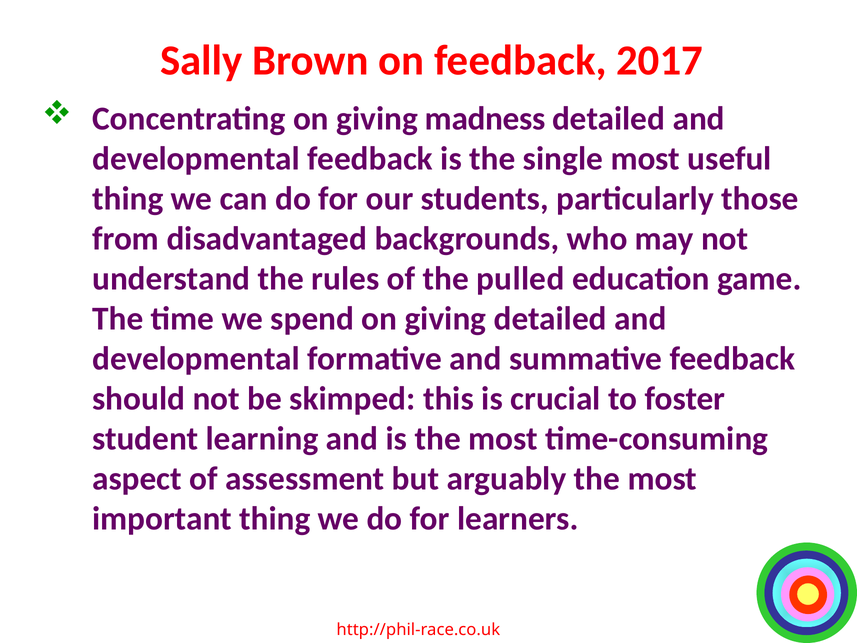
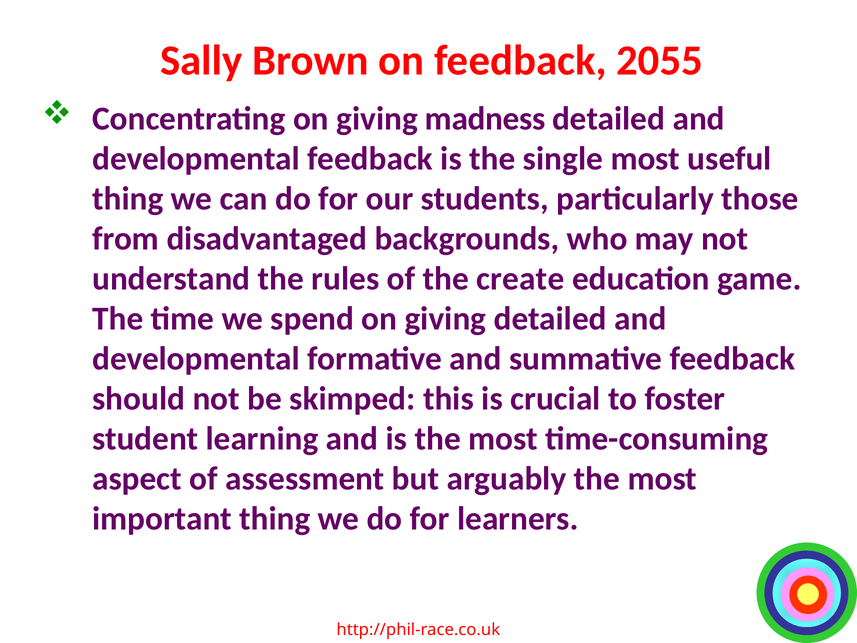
2017: 2017 -> 2055
pulled: pulled -> create
